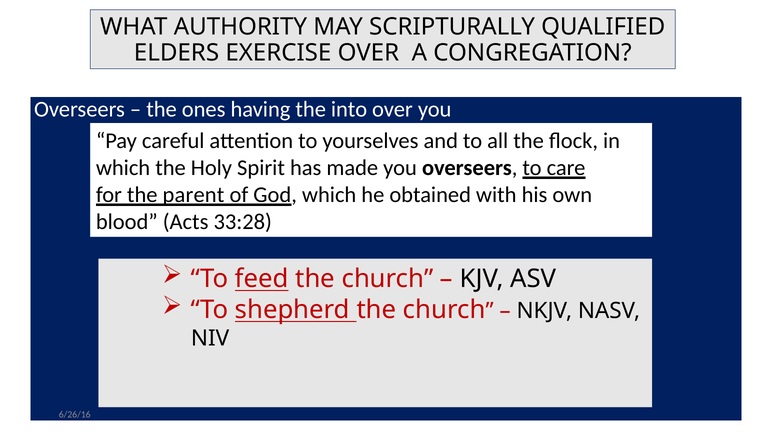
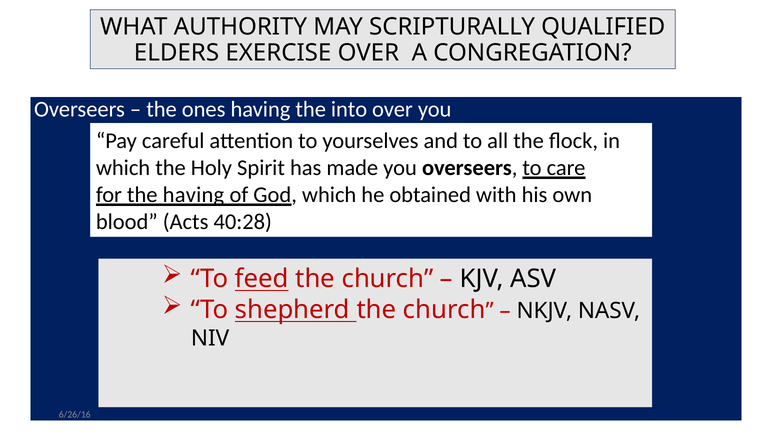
the parent: parent -> having
33:28: 33:28 -> 40:28
